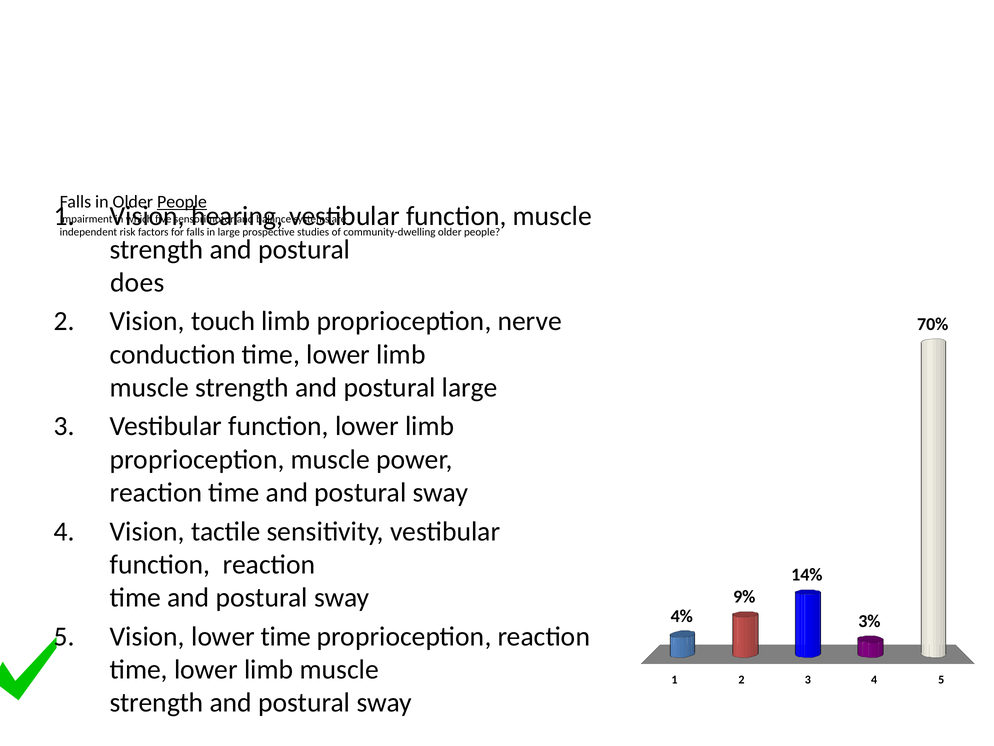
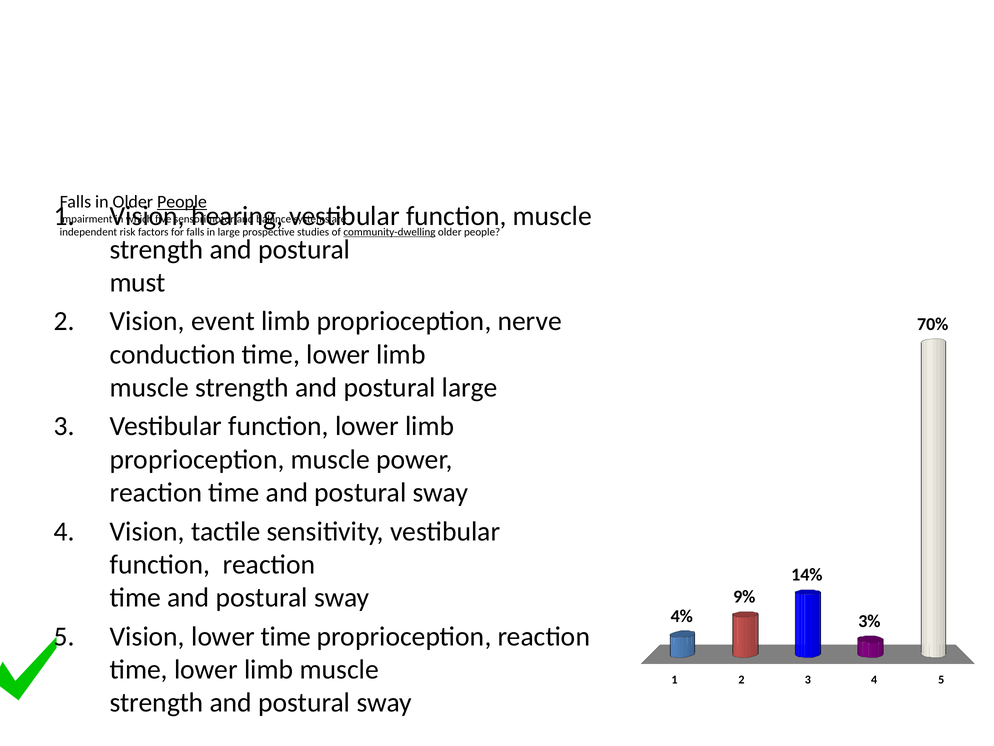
community-dwelling underline: none -> present
does: does -> must
touch: touch -> event
